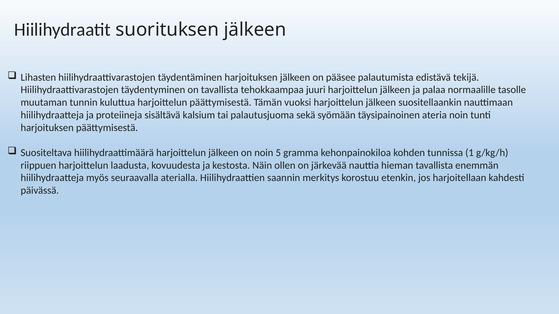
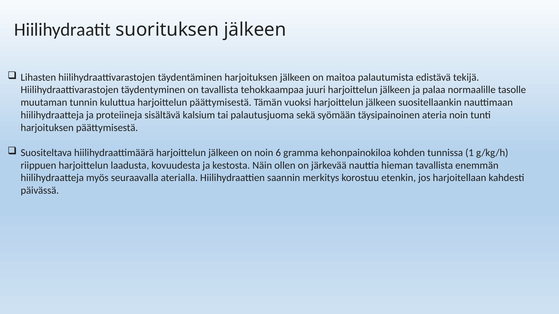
pääsee: pääsee -> maitoa
5: 5 -> 6
